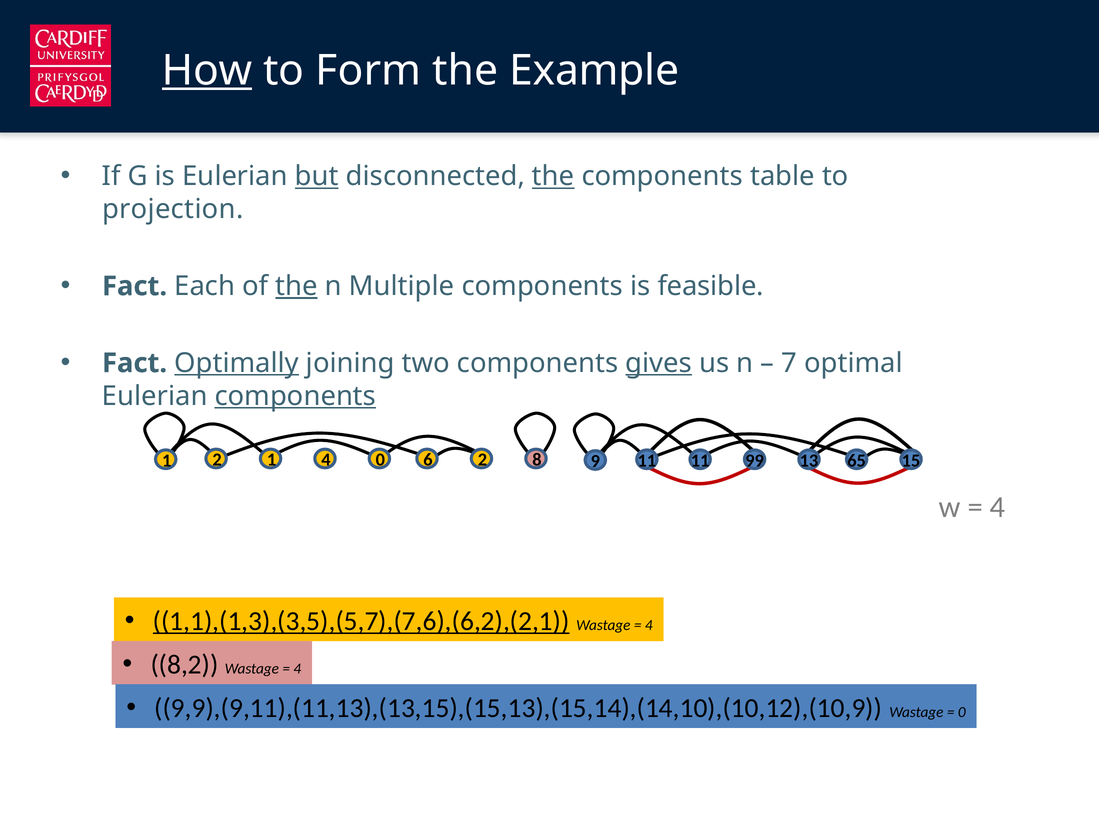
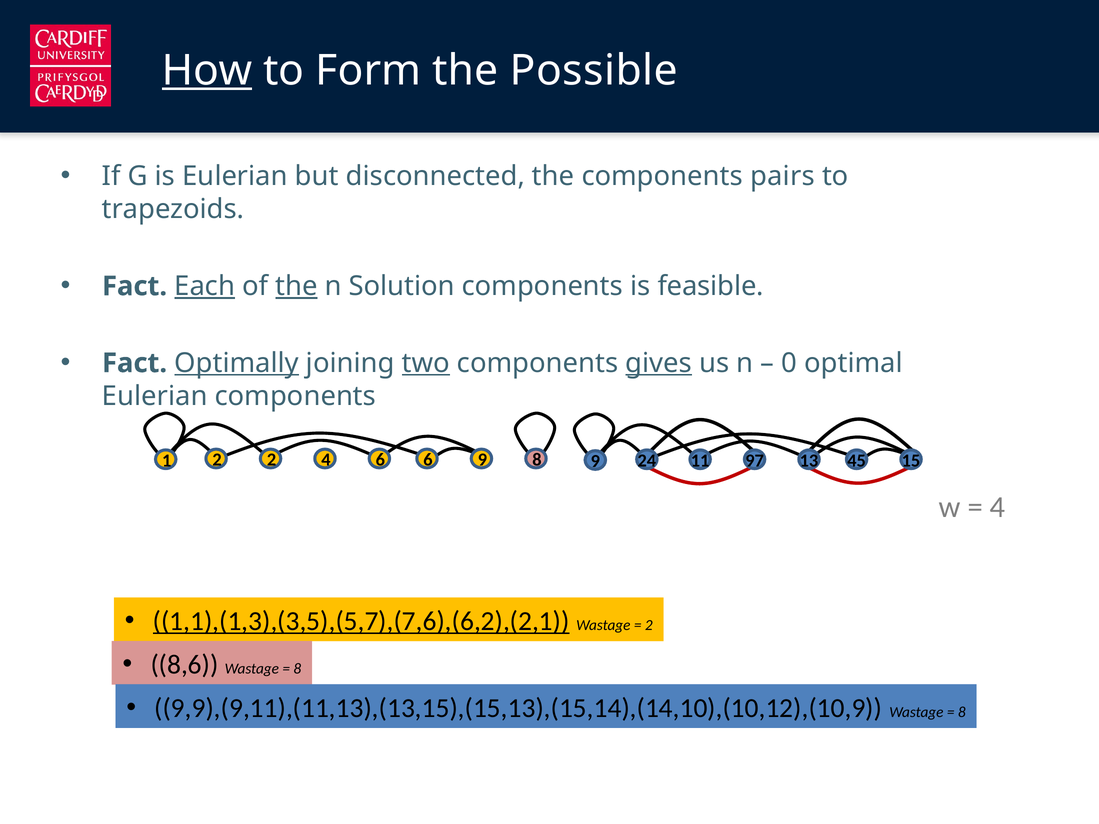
Example: Example -> Possible
but underline: present -> none
the at (553, 176) underline: present -> none
table: table -> pairs
projection: projection -> trapezoids
Each underline: none -> present
Multiple: Multiple -> Solution
two underline: none -> present
7: 7 -> 0
components at (295, 396) underline: present -> none
2 1: 1 -> 2
4 0: 0 -> 6
6 2: 2 -> 9
9 11: 11 -> 24
99: 99 -> 97
65: 65 -> 45
4 at (649, 626): 4 -> 2
8,2: 8,2 -> 8,6
4 at (297, 669): 4 -> 8
0 at (962, 712): 0 -> 8
